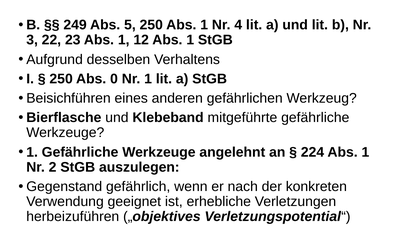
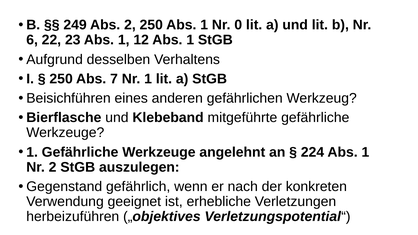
Abs 5: 5 -> 2
4: 4 -> 0
3: 3 -> 6
0: 0 -> 7
